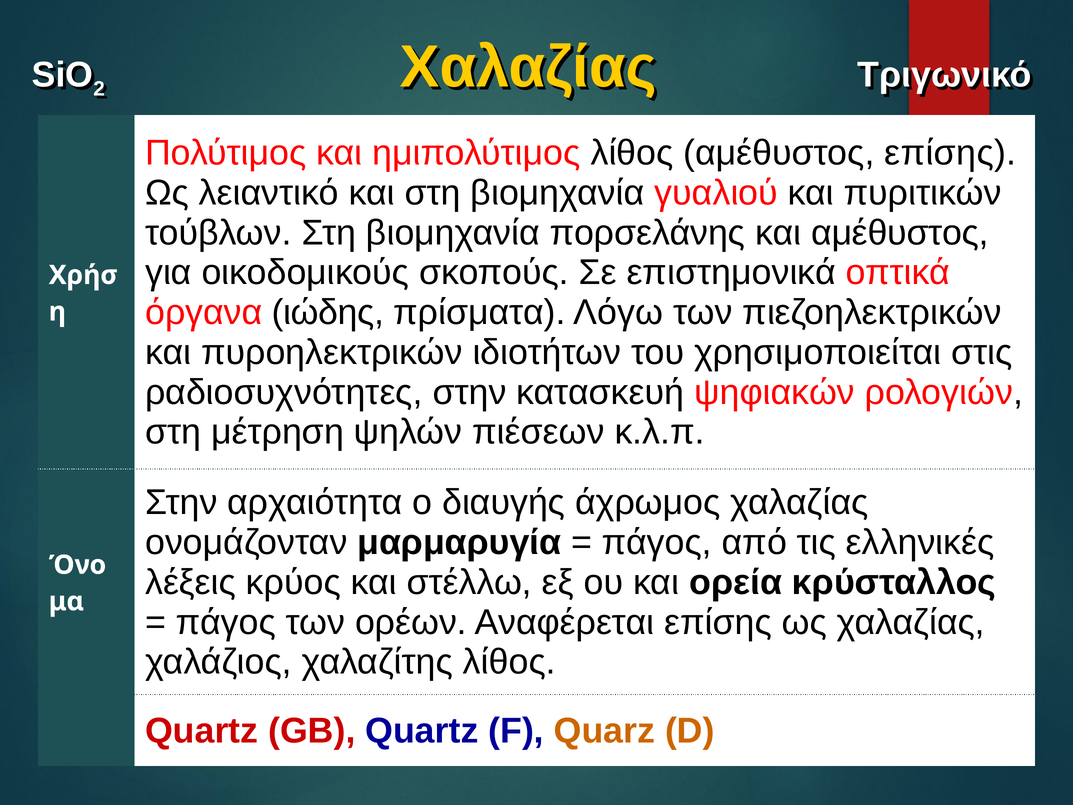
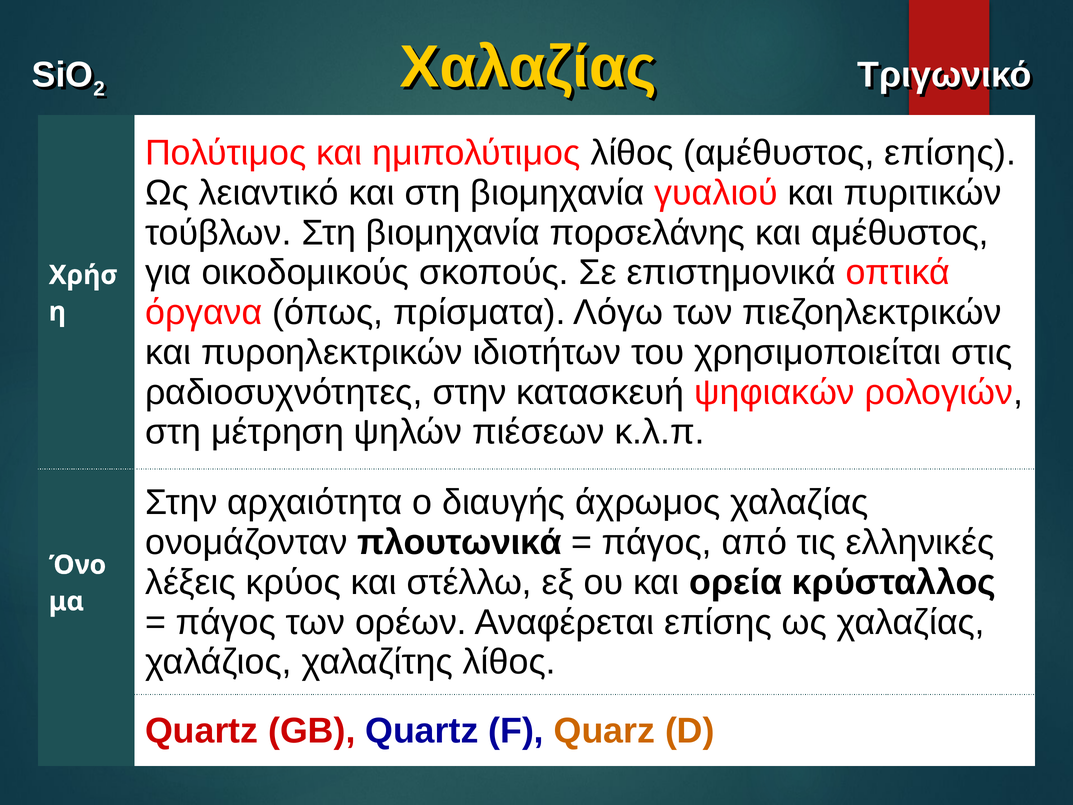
ιώδης: ιώδης -> όπως
μαρμαρυγία: μαρμαρυγία -> πλουτωνικά
